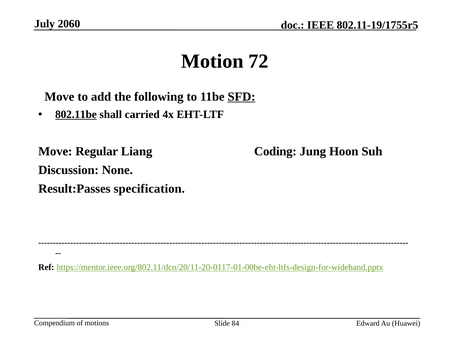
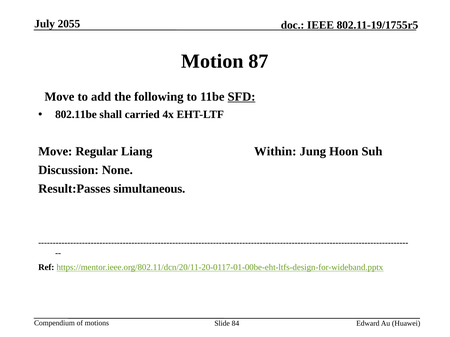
2060: 2060 -> 2055
72: 72 -> 87
802.11be underline: present -> none
Coding: Coding -> Within
specification: specification -> simultaneous
